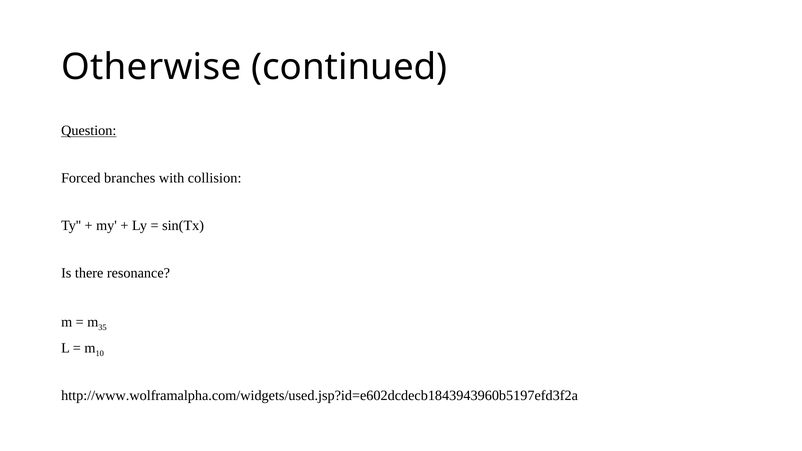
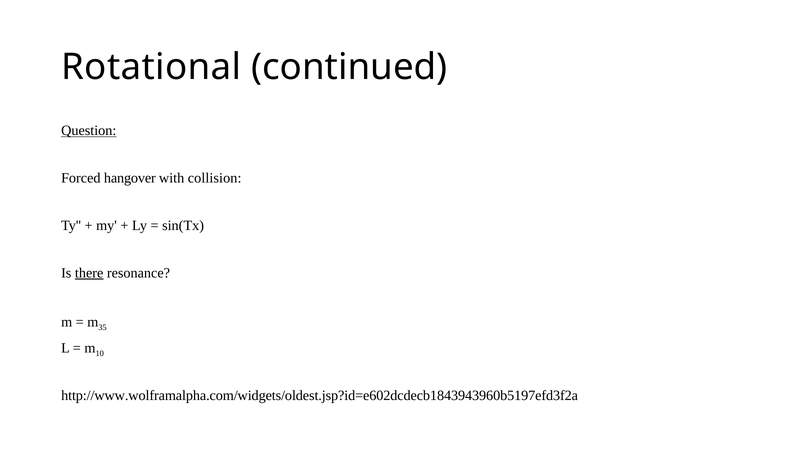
Otherwise: Otherwise -> Rotational
branches: branches -> hangover
there underline: none -> present
http://www.wolframalpha.com/widgets/used.jsp?id=e602dcdecb1843943960b5197efd3f2a: http://www.wolframalpha.com/widgets/used.jsp?id=e602dcdecb1843943960b5197efd3f2a -> http://www.wolframalpha.com/widgets/oldest.jsp?id=e602dcdecb1843943960b5197efd3f2a
